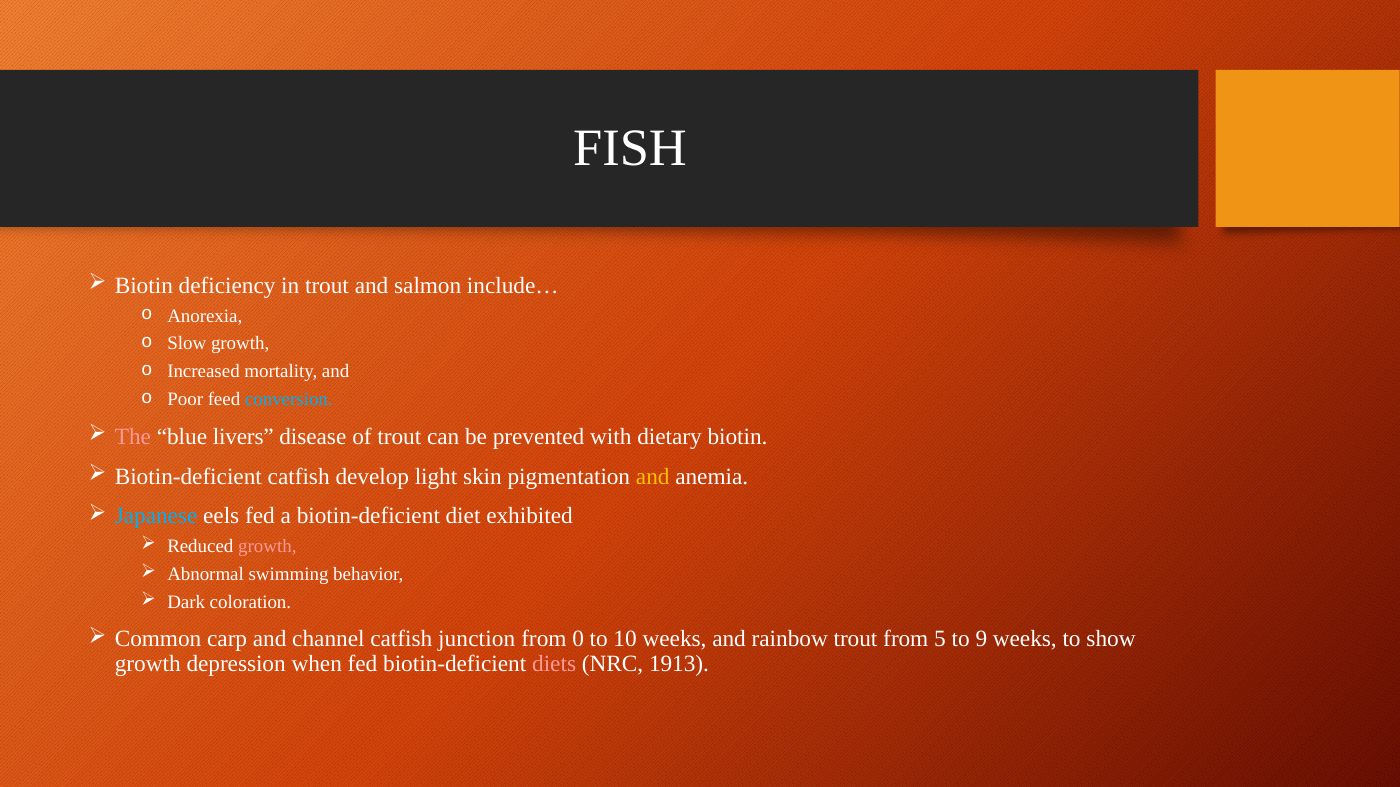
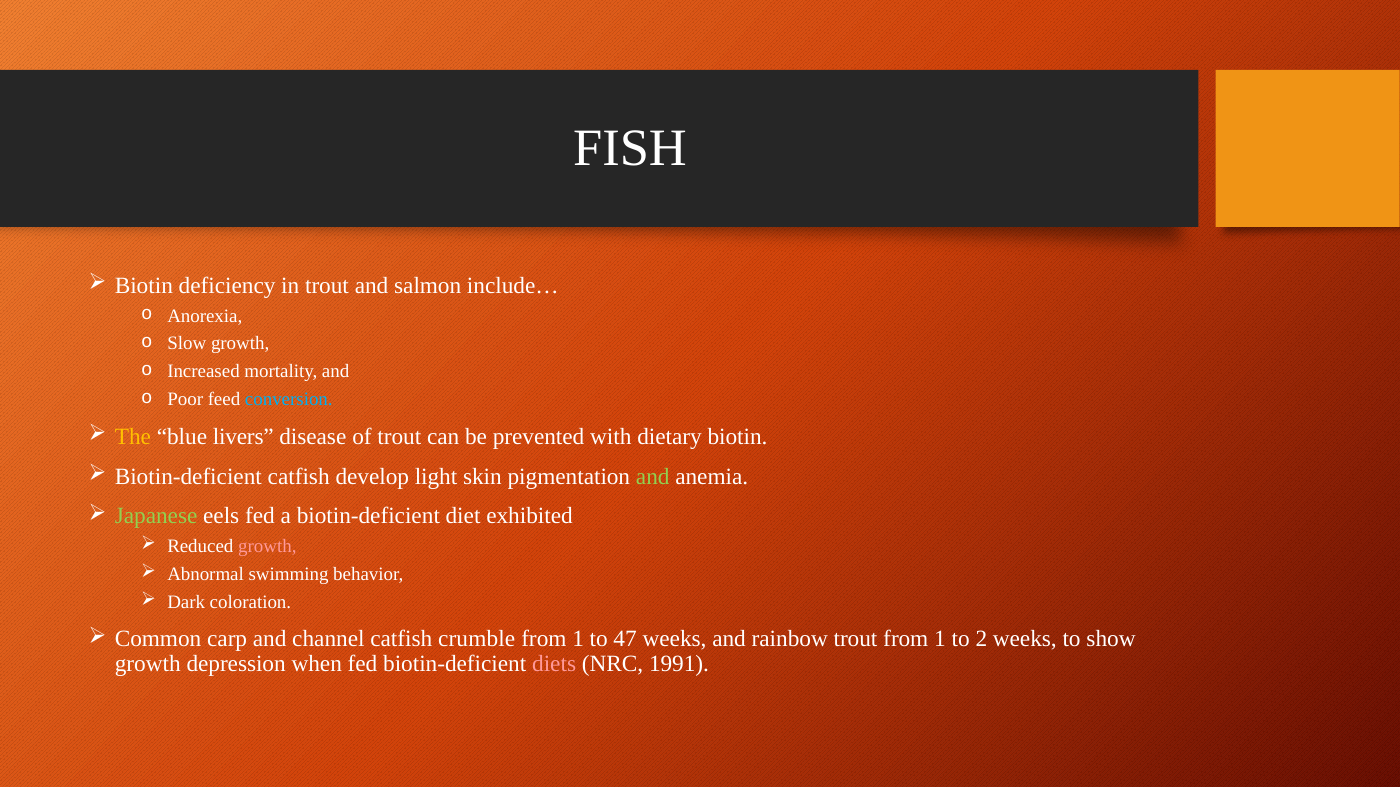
The colour: pink -> yellow
and at (653, 477) colour: yellow -> light green
Japanese colour: light blue -> light green
junction: junction -> crumble
0 at (578, 640): 0 -> 1
10: 10 -> 47
trout from 5: 5 -> 1
9: 9 -> 2
1913: 1913 -> 1991
